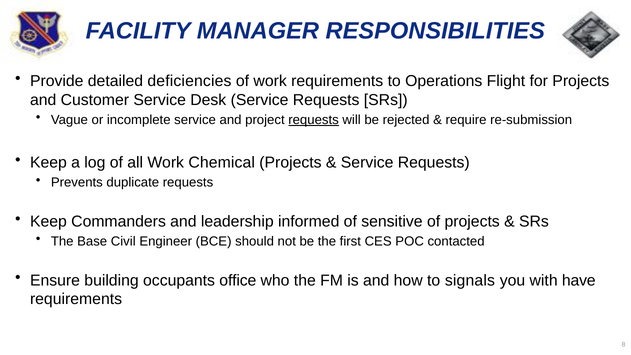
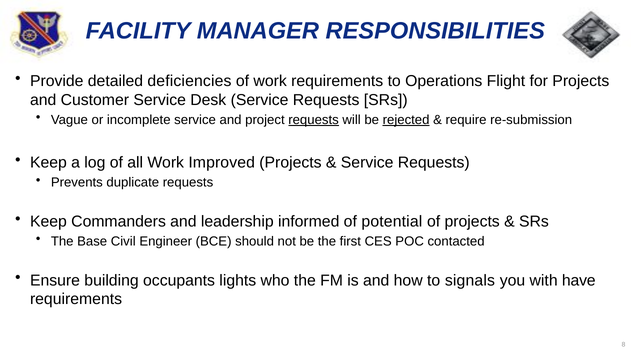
rejected underline: none -> present
Chemical: Chemical -> Improved
sensitive: sensitive -> potential
office: office -> lights
